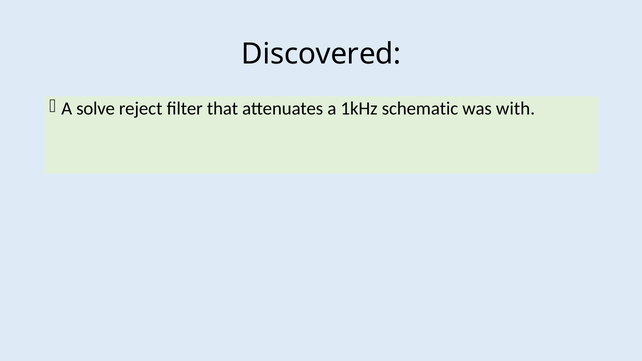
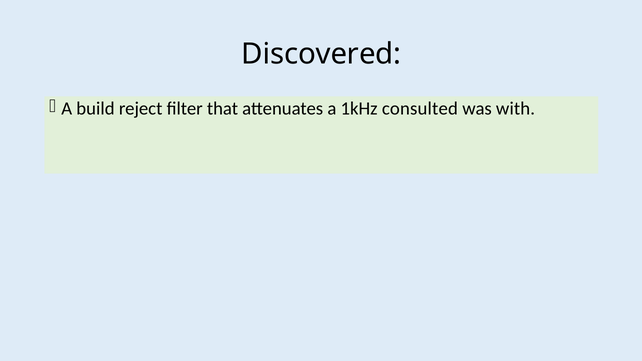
solve: solve -> build
schematic: schematic -> consulted
